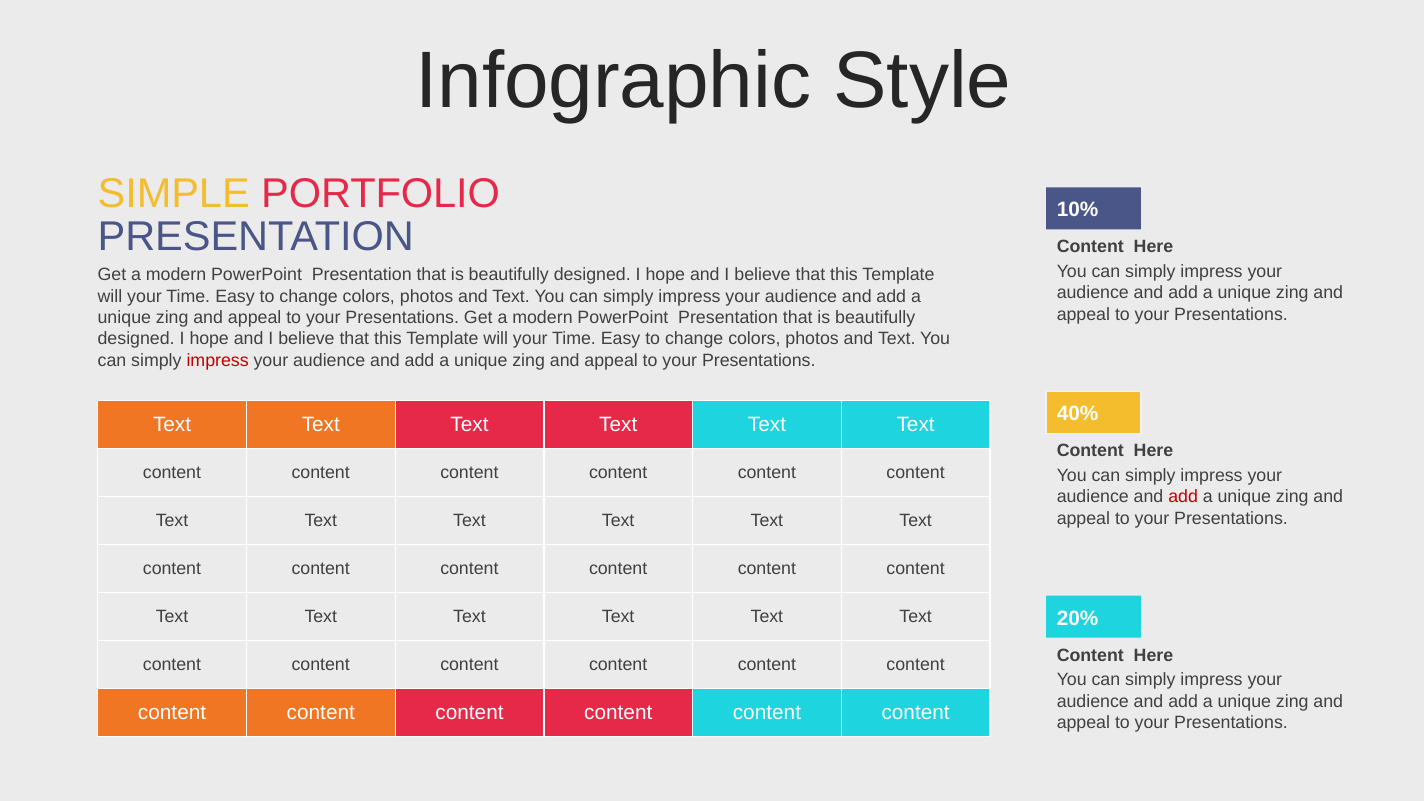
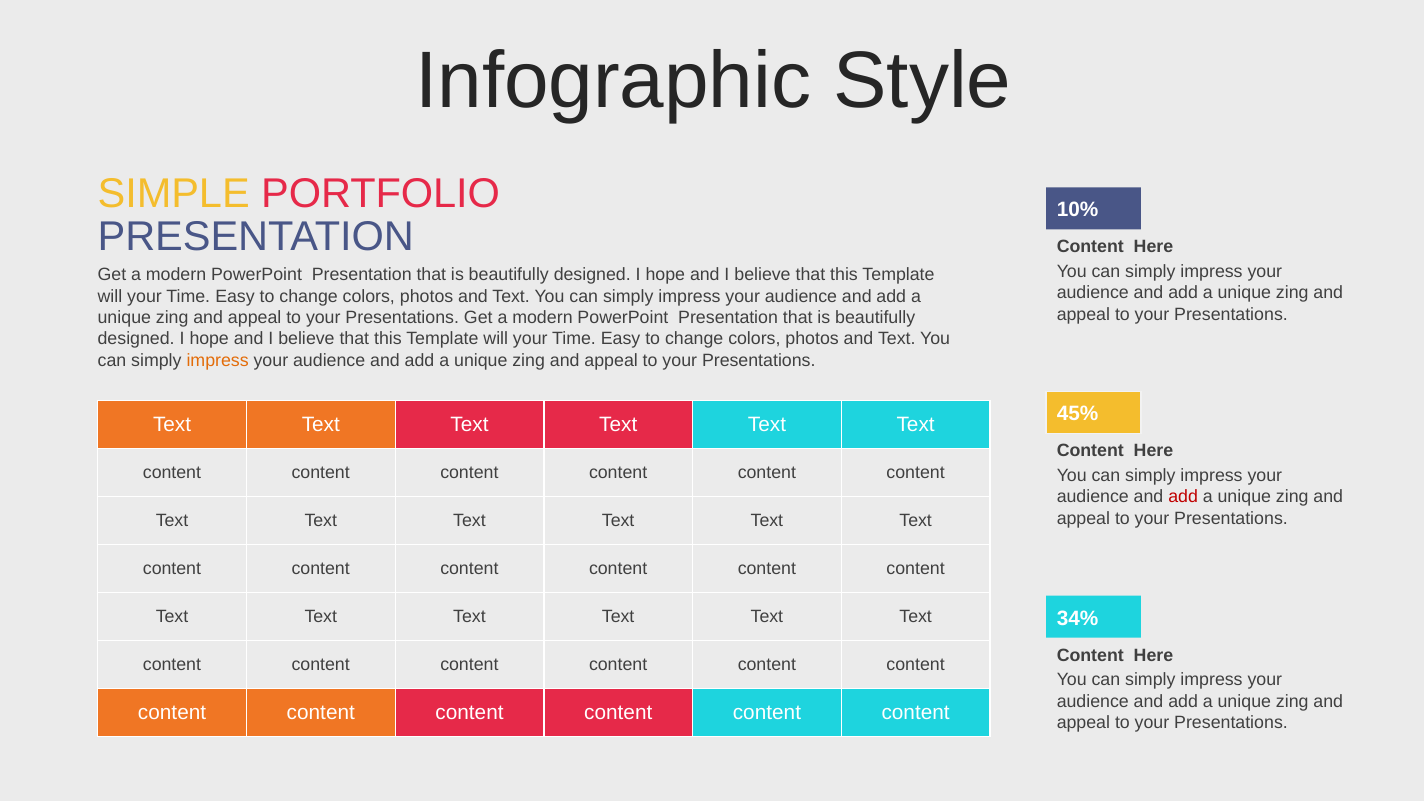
impress at (218, 360) colour: red -> orange
40%: 40% -> 45%
20%: 20% -> 34%
